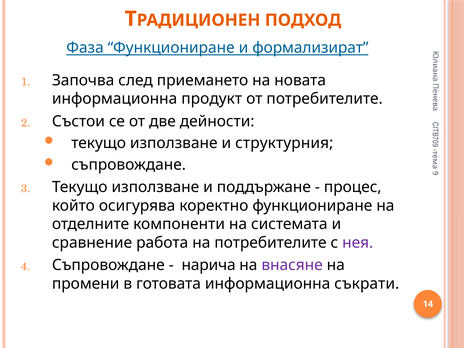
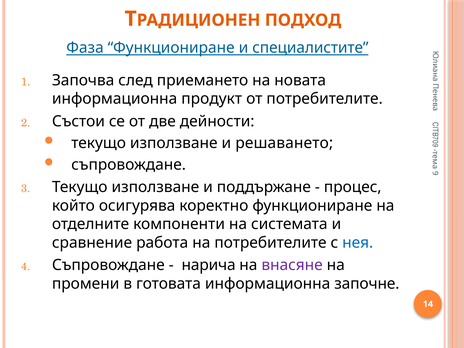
формализират: формализират -> специалистите
структурния: структурния -> решаването
нея colour: purple -> blue
съкрати: съкрати -> започне
